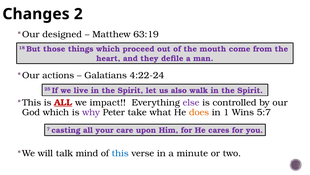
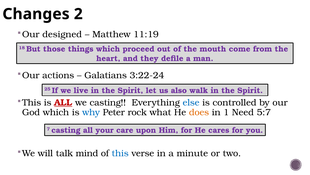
63:19: 63:19 -> 11:19
4:22-24: 4:22-24 -> 3:22-24
we impact: impact -> casting
else colour: purple -> blue
why colour: purple -> blue
take: take -> rock
Wins: Wins -> Need
